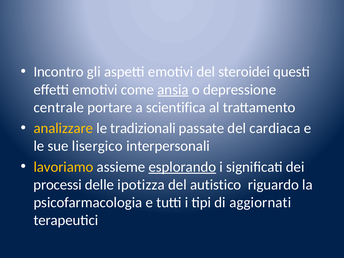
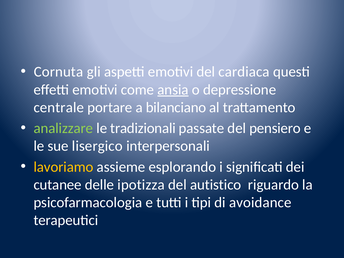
Incontro: Incontro -> Cornuta
steroidei: steroidei -> cardiaca
scientifica: scientifica -> bilanciano
analizzare colour: yellow -> light green
cardiaca: cardiaca -> pensiero
esplorando underline: present -> none
processi: processi -> cutanee
aggiornati: aggiornati -> avoidance
